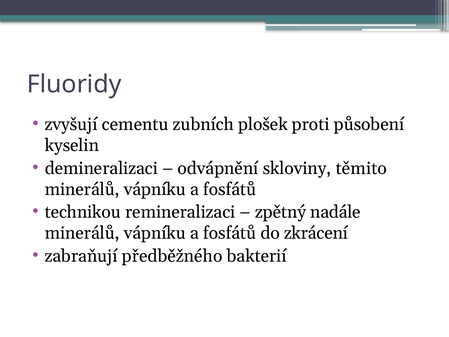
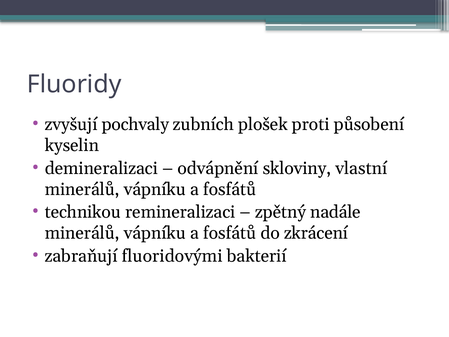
cementu: cementu -> pochvaly
těmito: těmito -> vlastní
předběžného: předběžného -> fluoridovými
